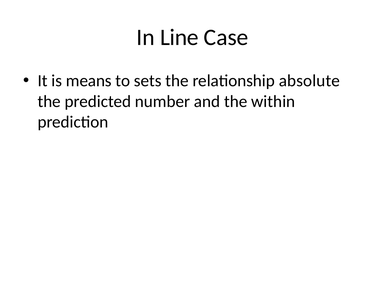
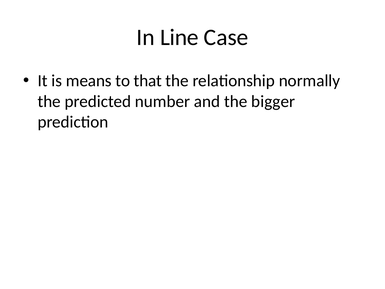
sets: sets -> that
absolute: absolute -> normally
within: within -> bigger
